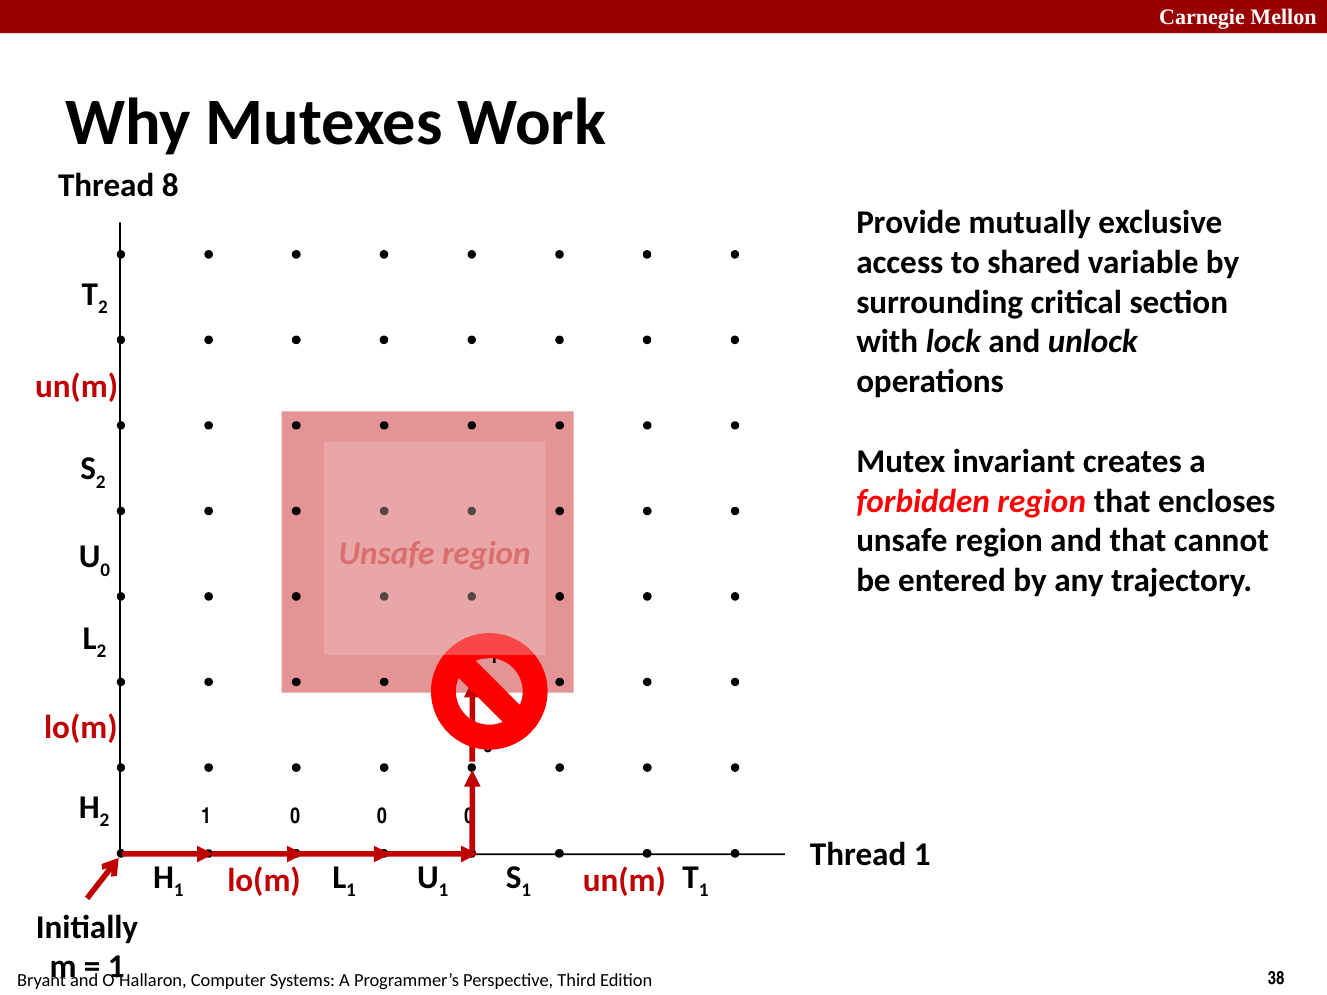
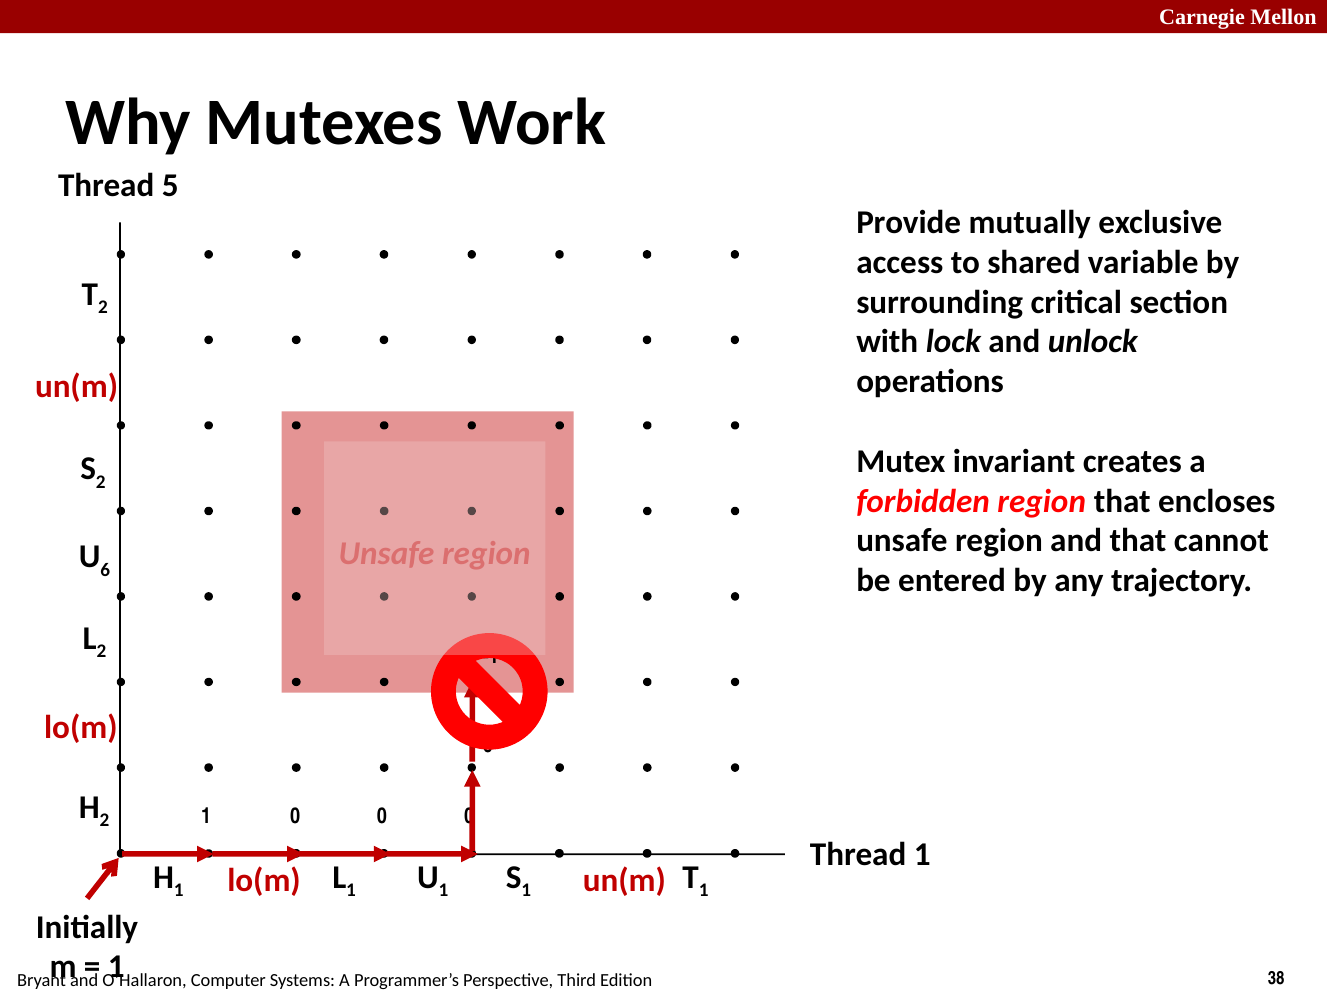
8: 8 -> 5
0 at (105, 570): 0 -> 6
